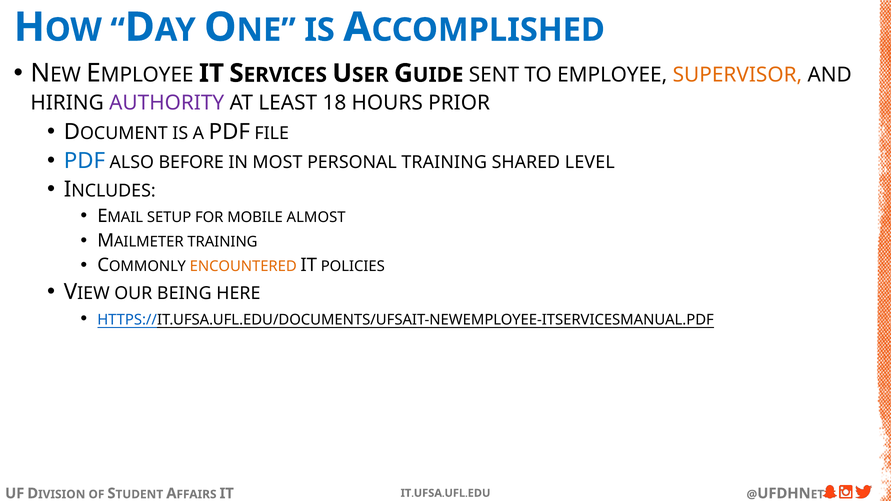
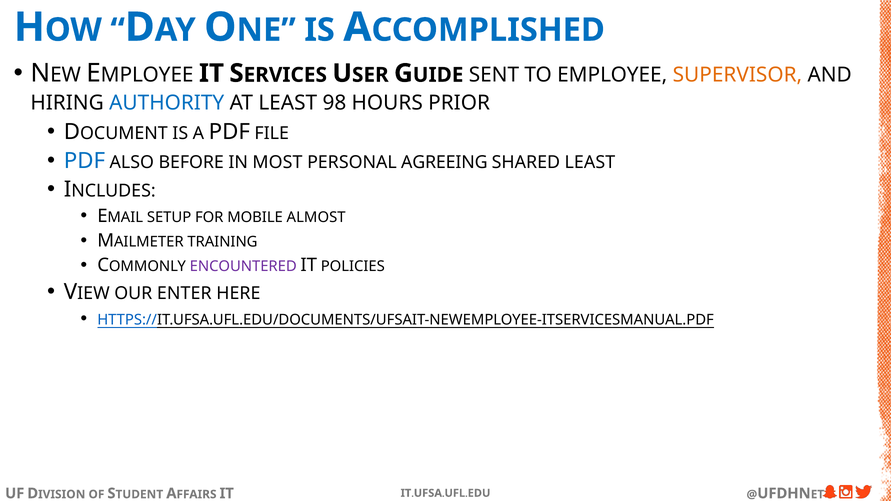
AUTHORITY colour: purple -> blue
18: 18 -> 98
PERSONAL TRAINING: TRAINING -> AGREEING
SHARED LEVEL: LEVEL -> LEAST
ENCOUNTERED colour: orange -> purple
BEING: BEING -> ENTER
